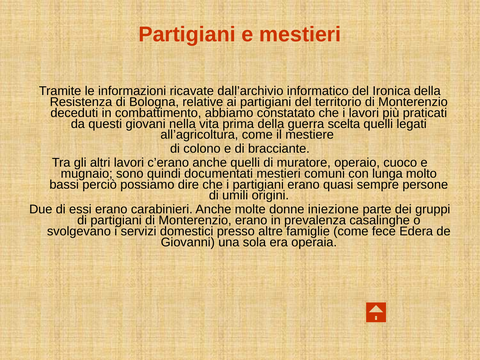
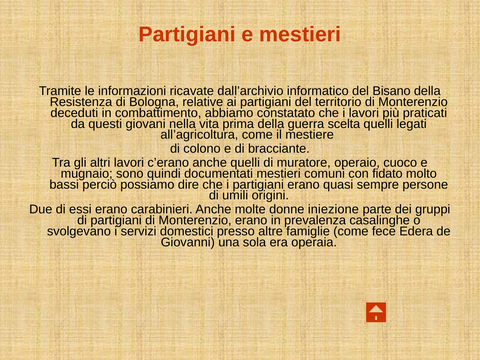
Ironica: Ironica -> Bisano
lunga: lunga -> fidato
